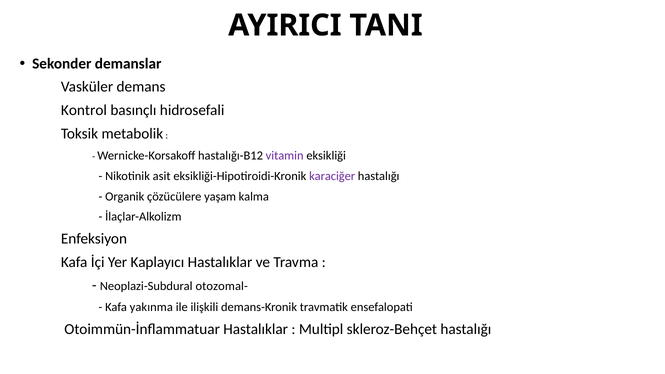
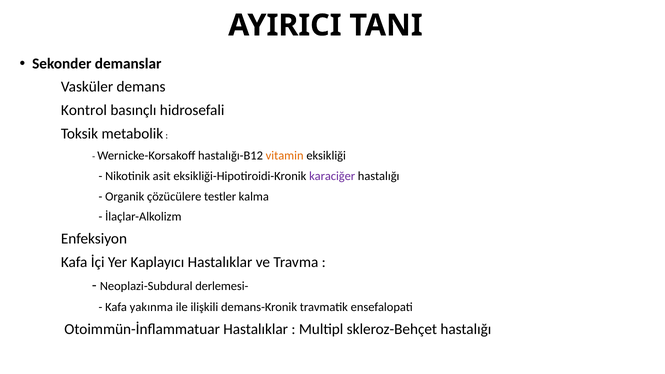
vitamin colour: purple -> orange
yaşam: yaşam -> testler
otozomal-: otozomal- -> derlemesi-
